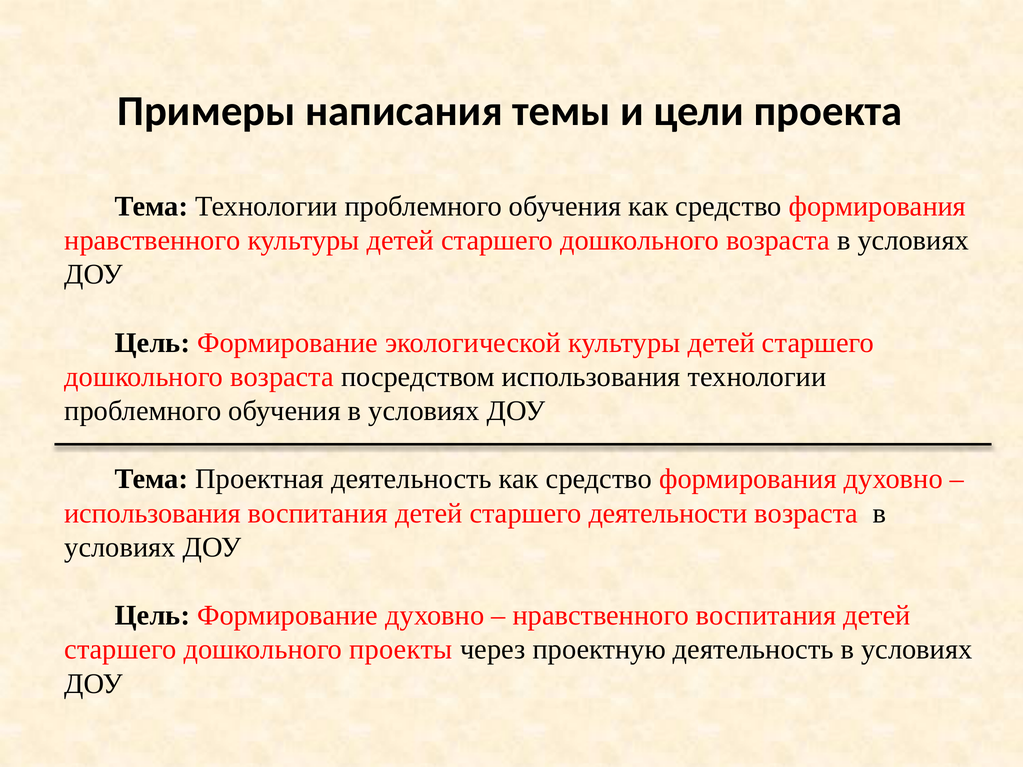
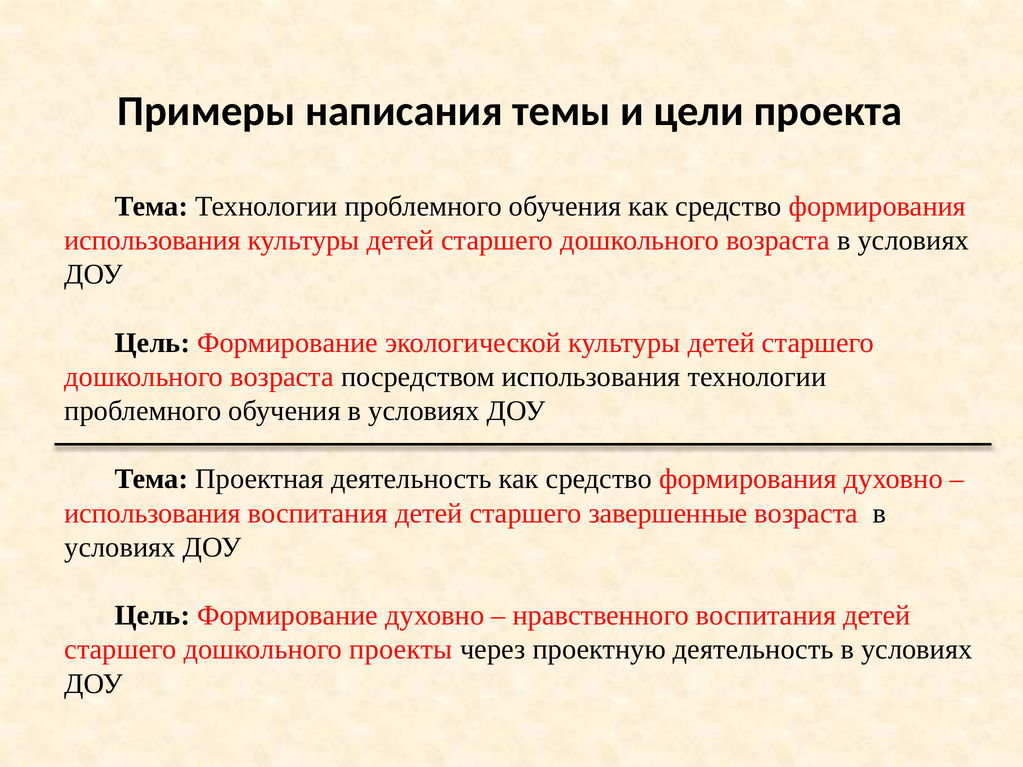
нравственного at (152, 240): нравственного -> использования
деятельности: деятельности -> завершенные
